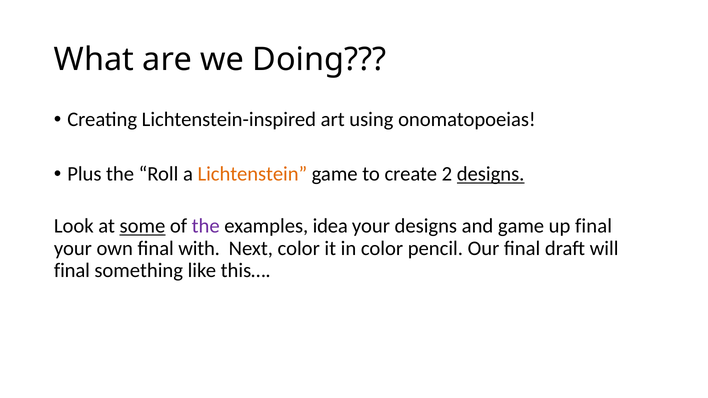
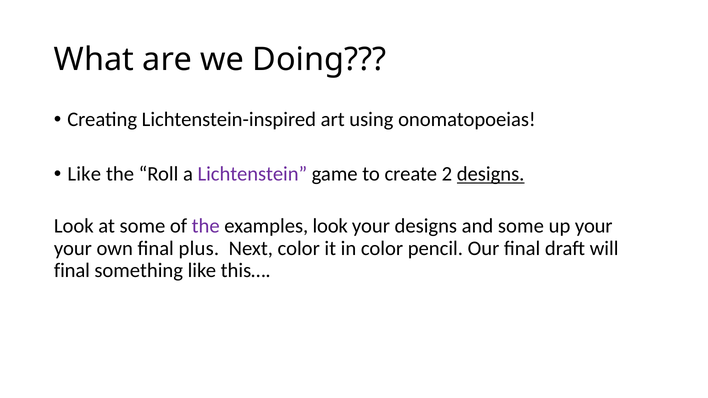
Plus at (84, 174): Plus -> Like
Lichtenstein colour: orange -> purple
some at (142, 226) underline: present -> none
examples idea: idea -> look
and game: game -> some
up final: final -> your
with: with -> plus
